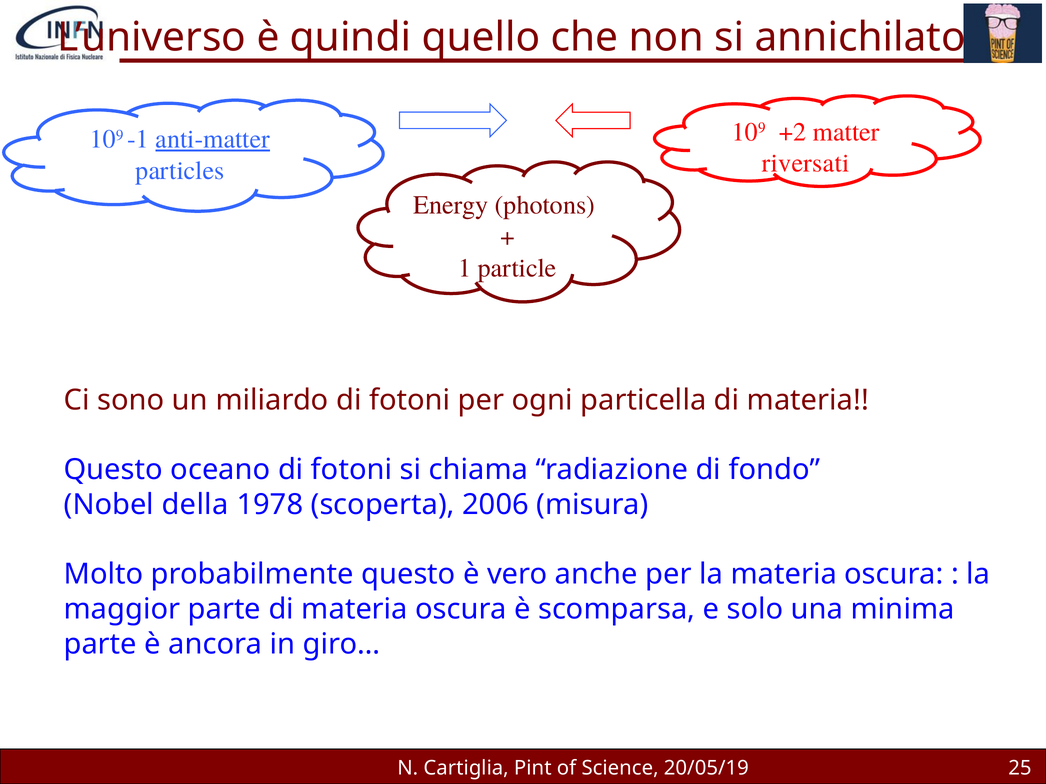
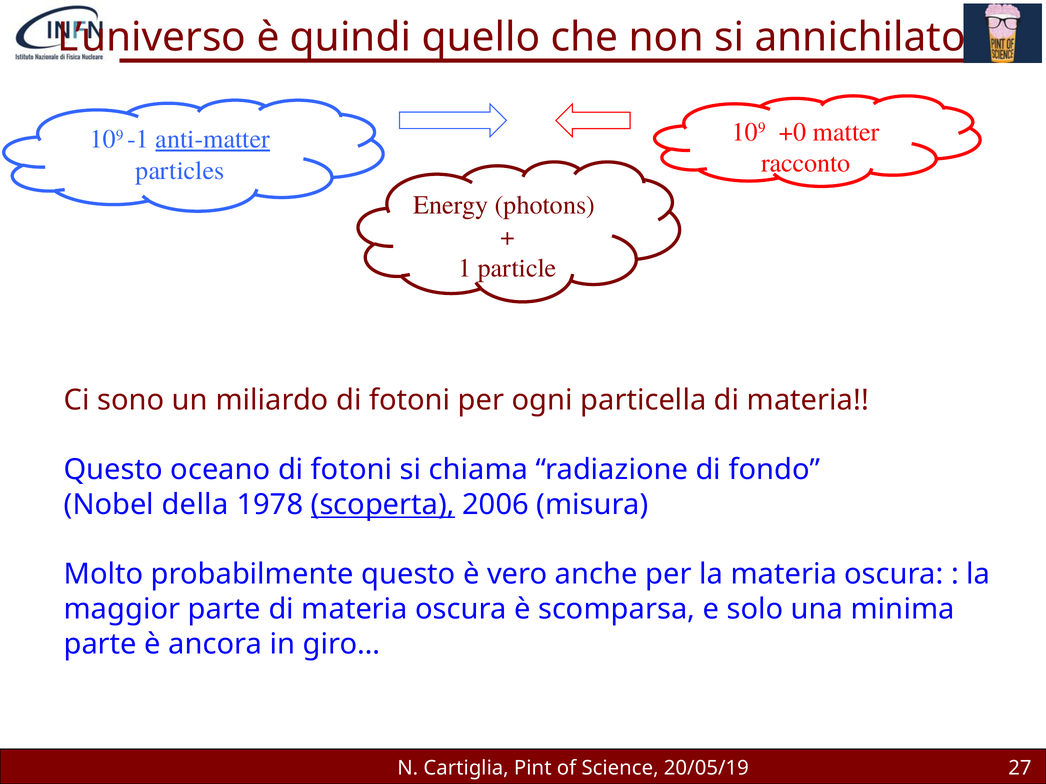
+2: +2 -> +0
riversati: riversati -> racconto
scoperta underline: none -> present
25: 25 -> 27
